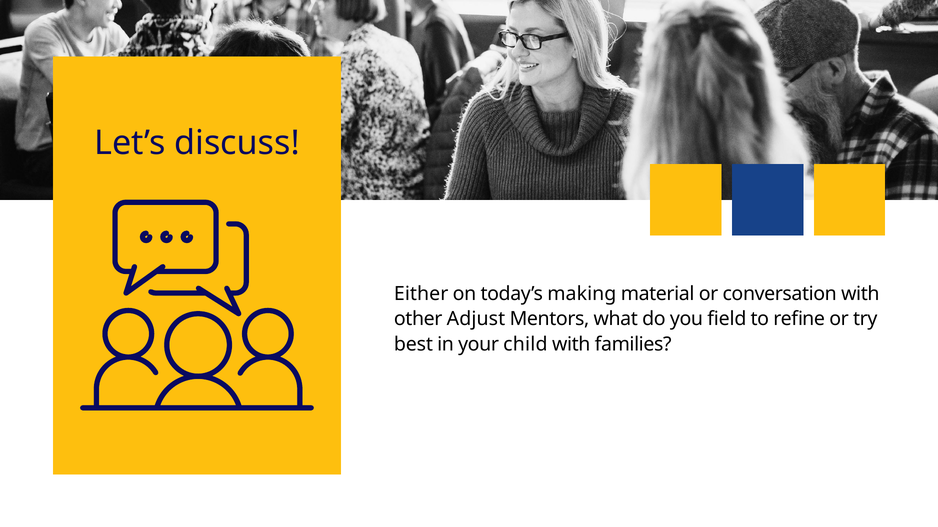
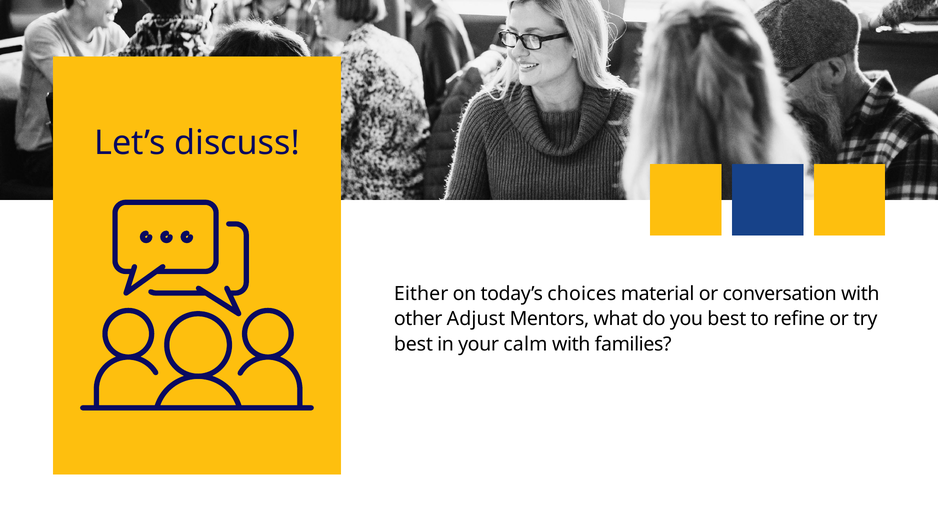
making: making -> choices
you field: field -> best
child: child -> calm
